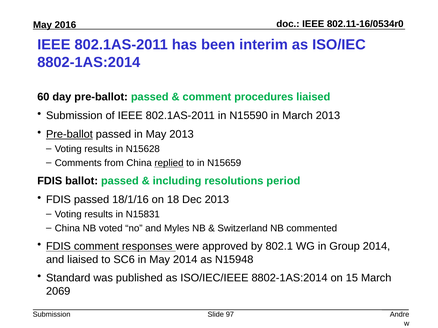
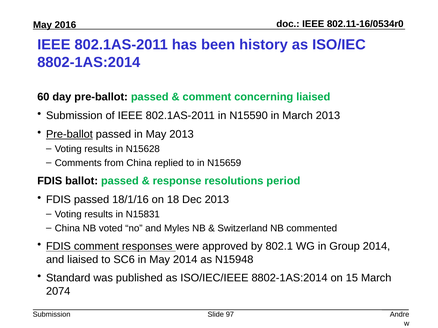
interim: interim -> history
procedures: procedures -> concerning
replied underline: present -> none
including: including -> response
2069: 2069 -> 2074
